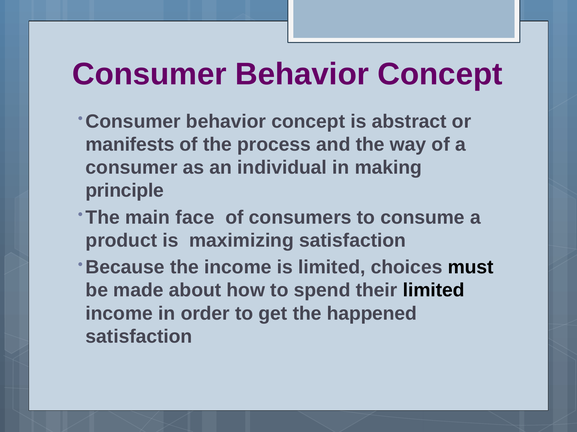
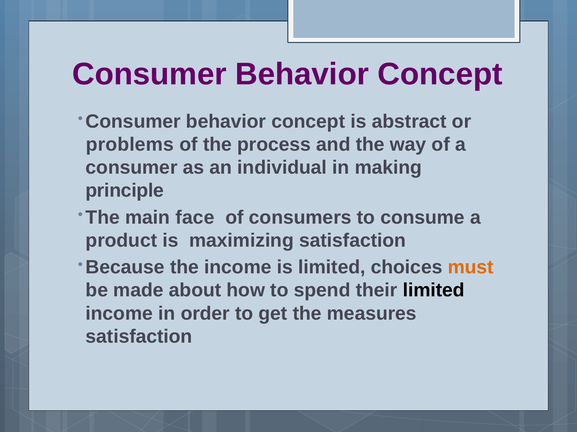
manifests: manifests -> problems
must colour: black -> orange
happened: happened -> measures
